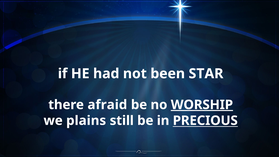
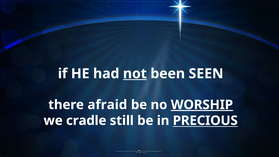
not underline: none -> present
STAR: STAR -> SEEN
plains: plains -> cradle
